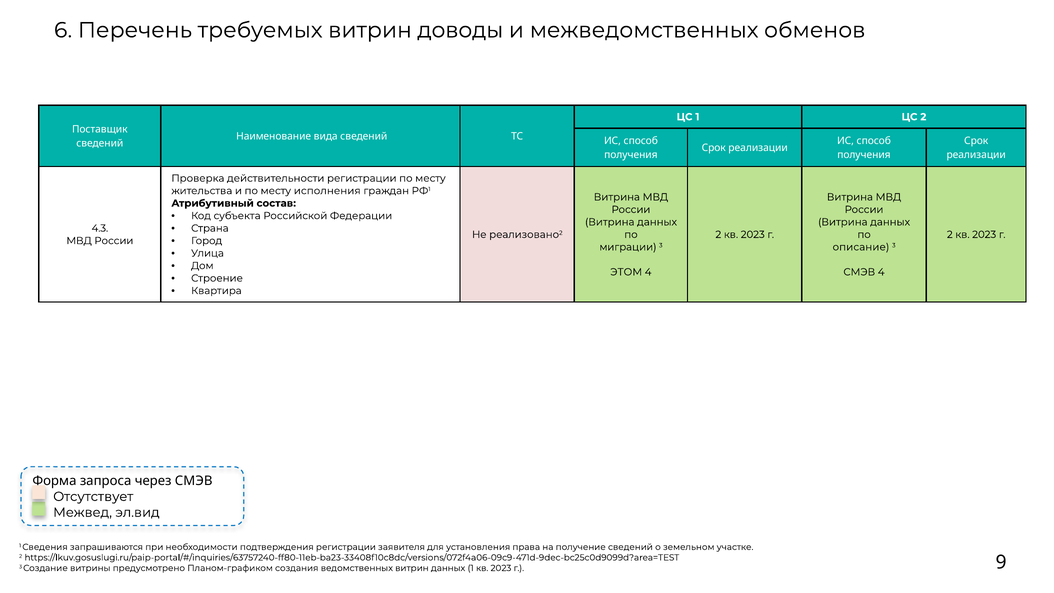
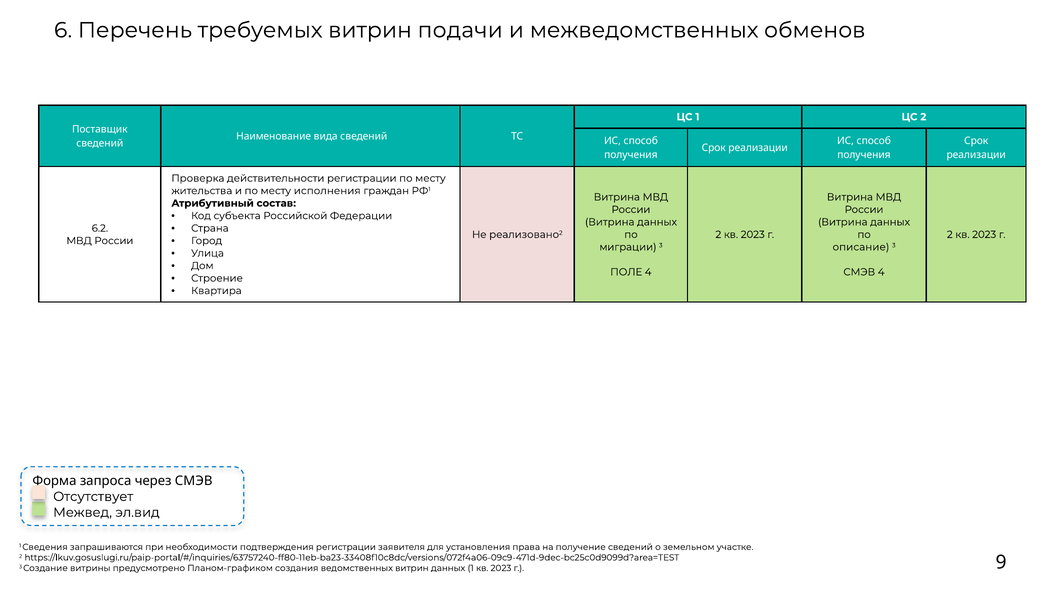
доводы: доводы -> подачи
4.3: 4.3 -> 6.2
ЭТОМ: ЭТОМ -> ПОЛЕ
